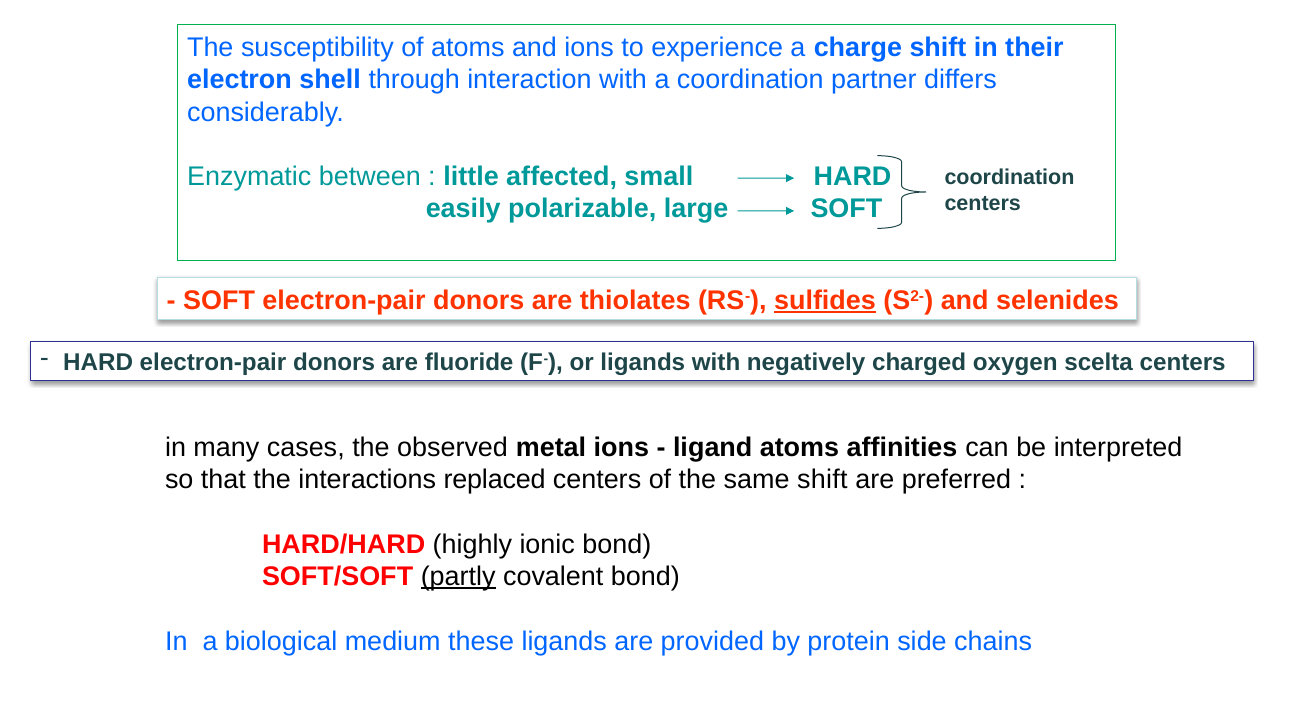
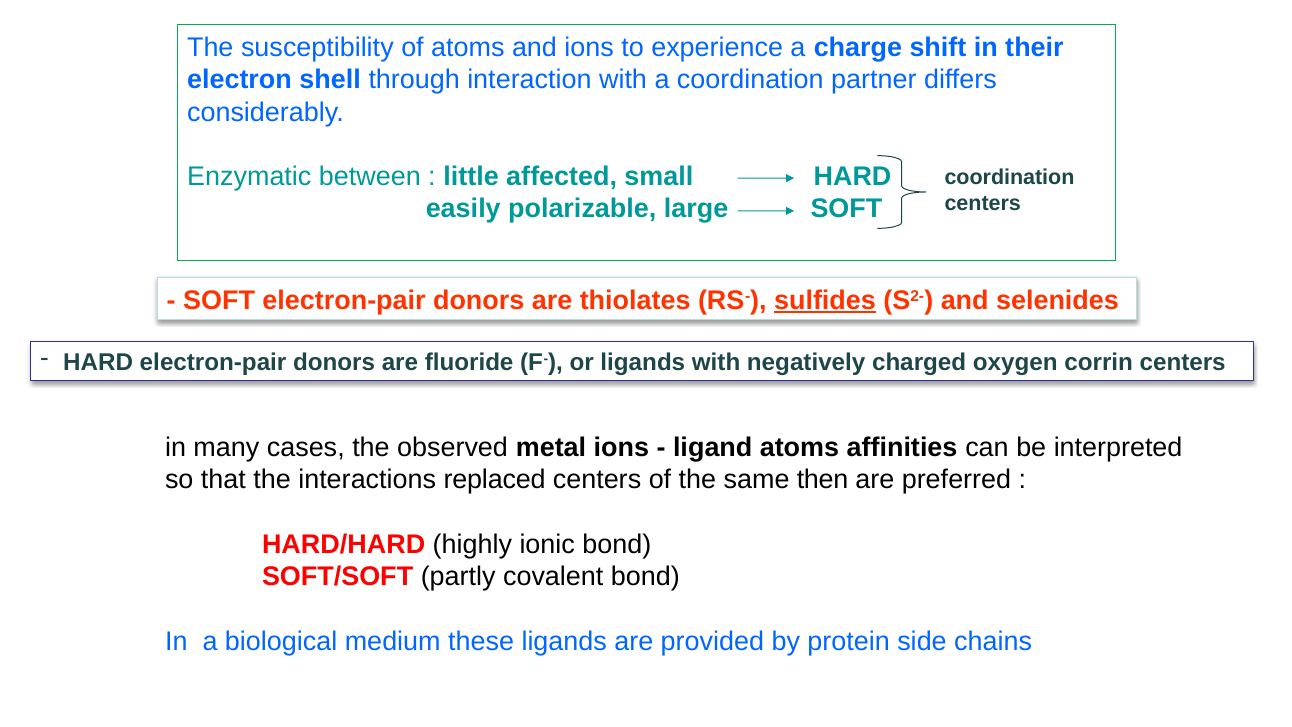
scelta: scelta -> corrin
same shift: shift -> then
partly underline: present -> none
